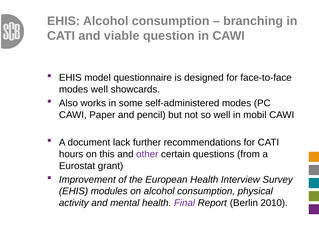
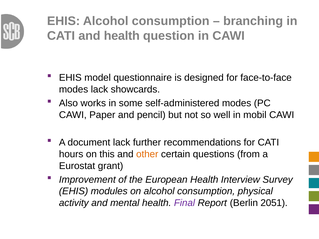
and viable: viable -> health
modes well: well -> lack
other colour: purple -> orange
2010: 2010 -> 2051
